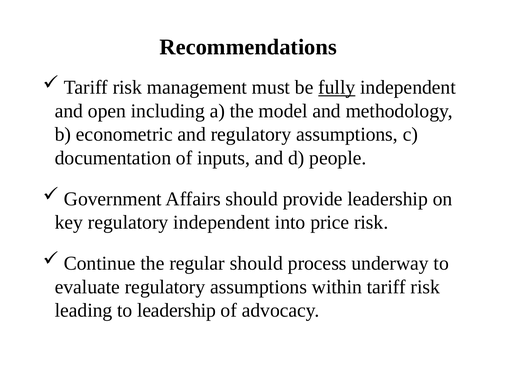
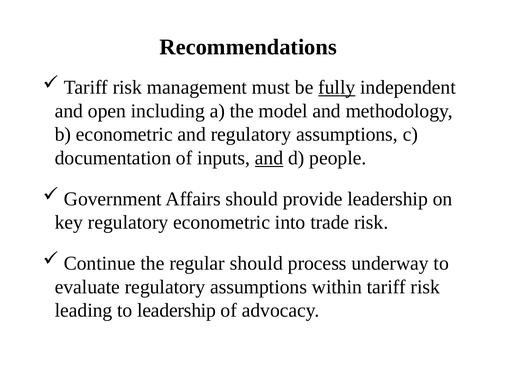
and at (269, 158) underline: none -> present
regulatory independent: independent -> econometric
price: price -> trade
